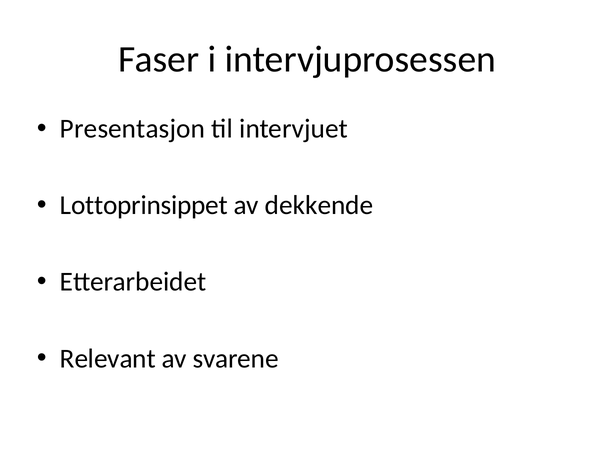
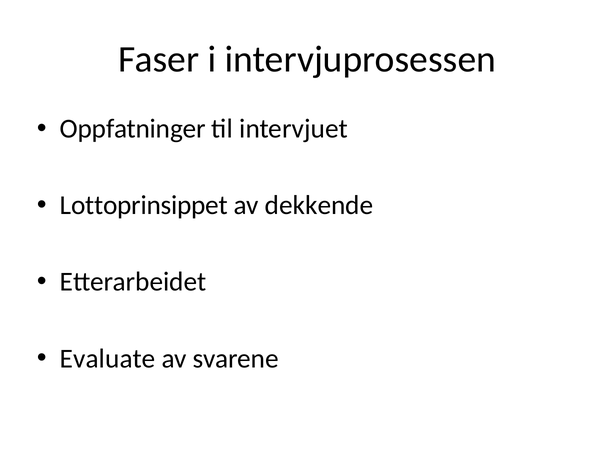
Presentasjon: Presentasjon -> Oppfatninger
Relevant: Relevant -> Evaluate
